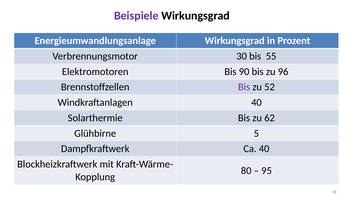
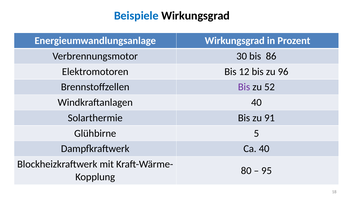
Beispiele colour: purple -> blue
55: 55 -> 86
90: 90 -> 12
62: 62 -> 91
